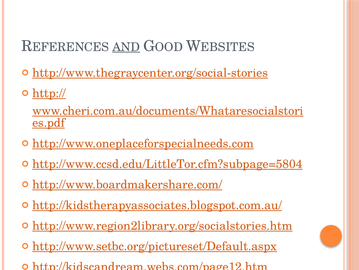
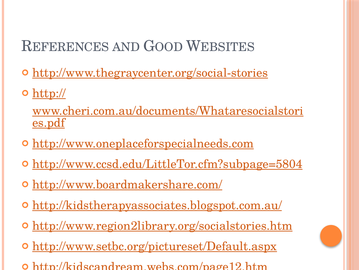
AND underline: present -> none
